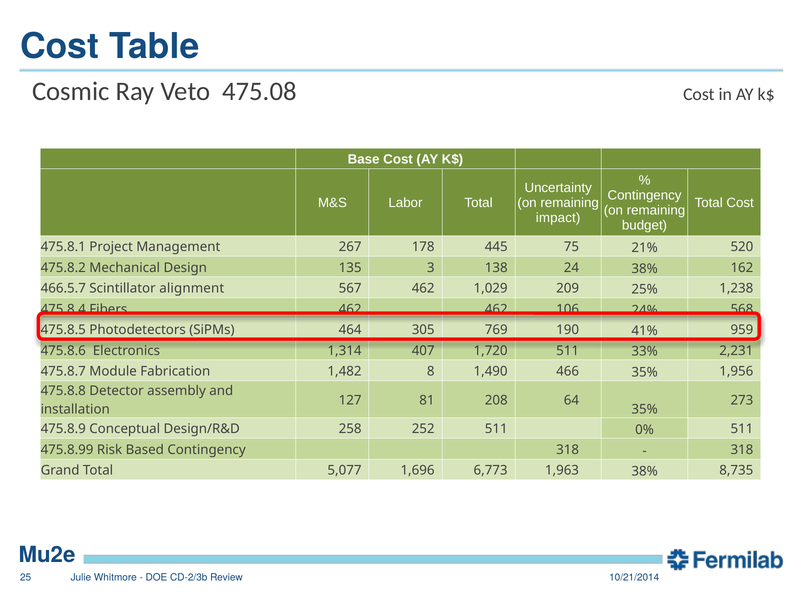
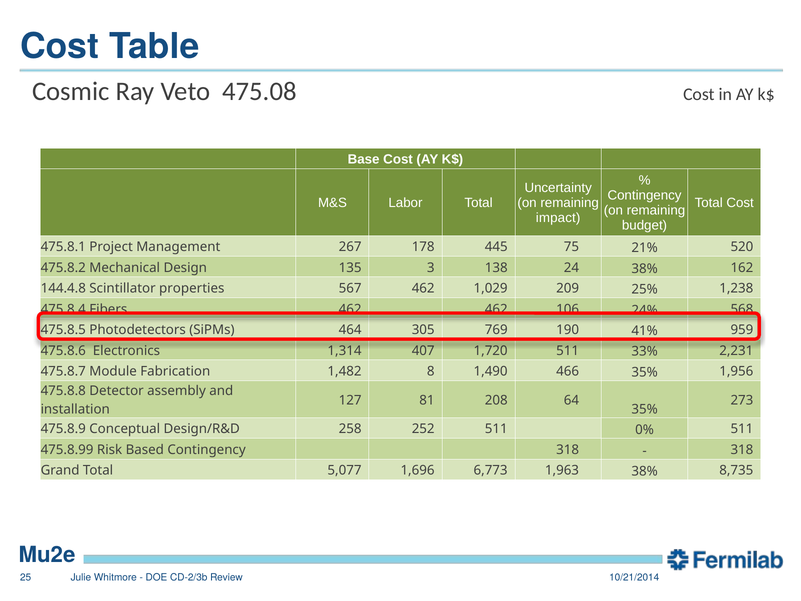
466.5.7: 466.5.7 -> 144.4.8
alignment: alignment -> properties
